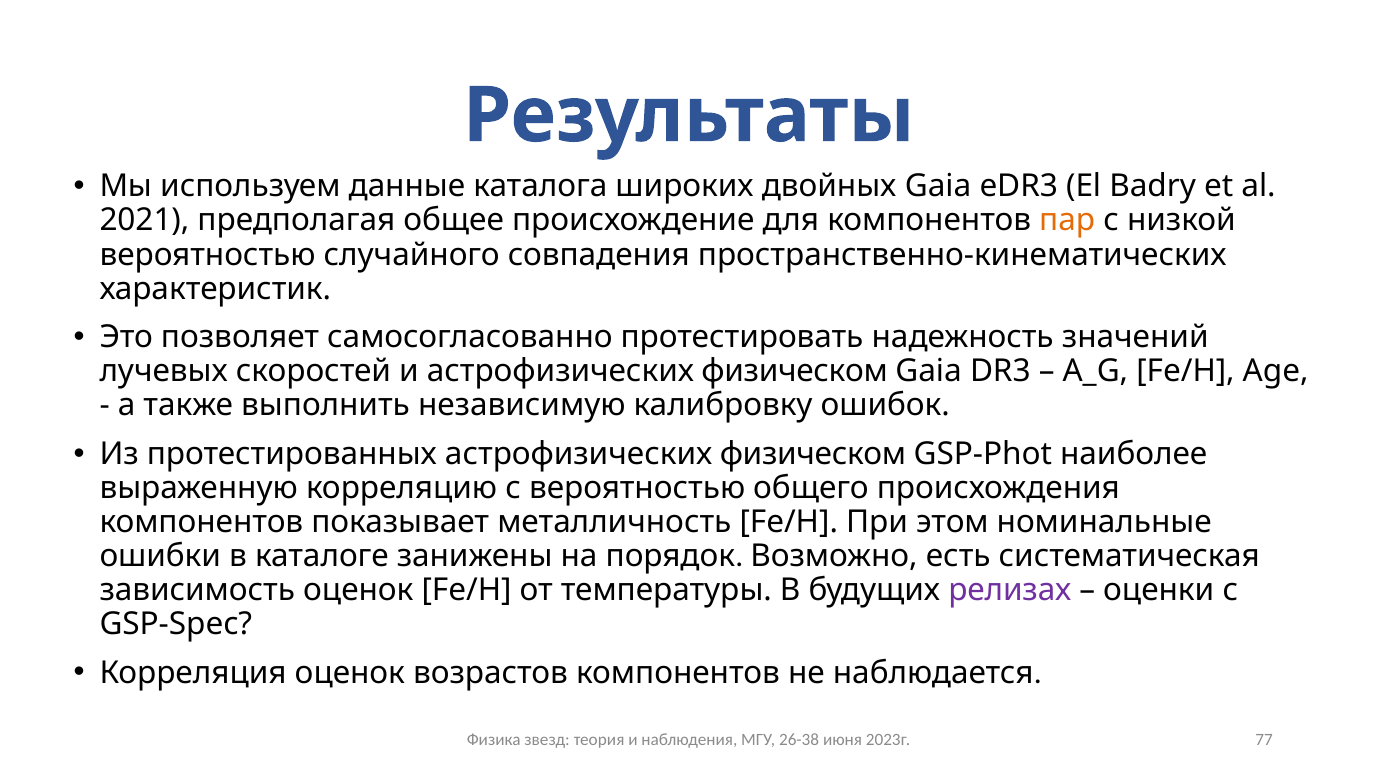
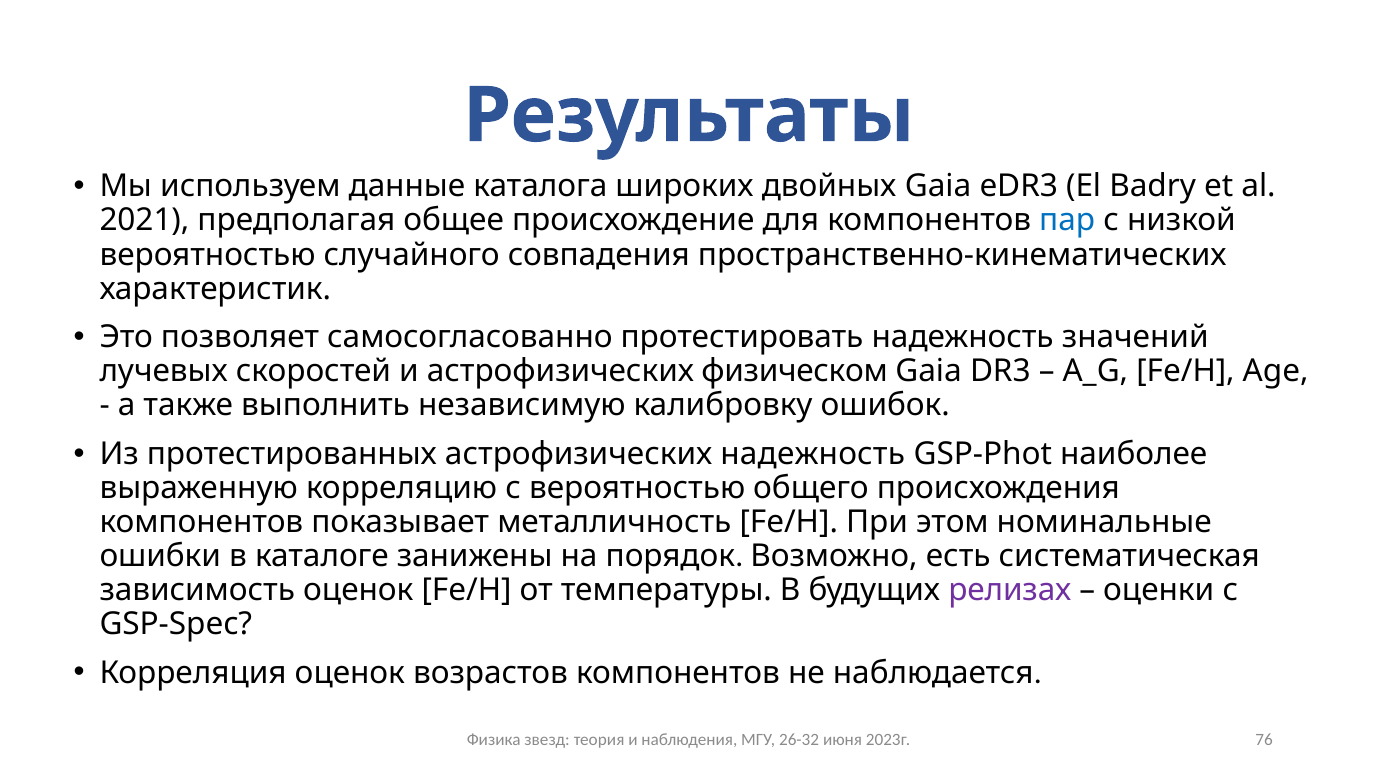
пар colour: orange -> blue
протестированных астрофизических физическом: физическом -> надежность
26-38: 26-38 -> 26-32
77: 77 -> 76
